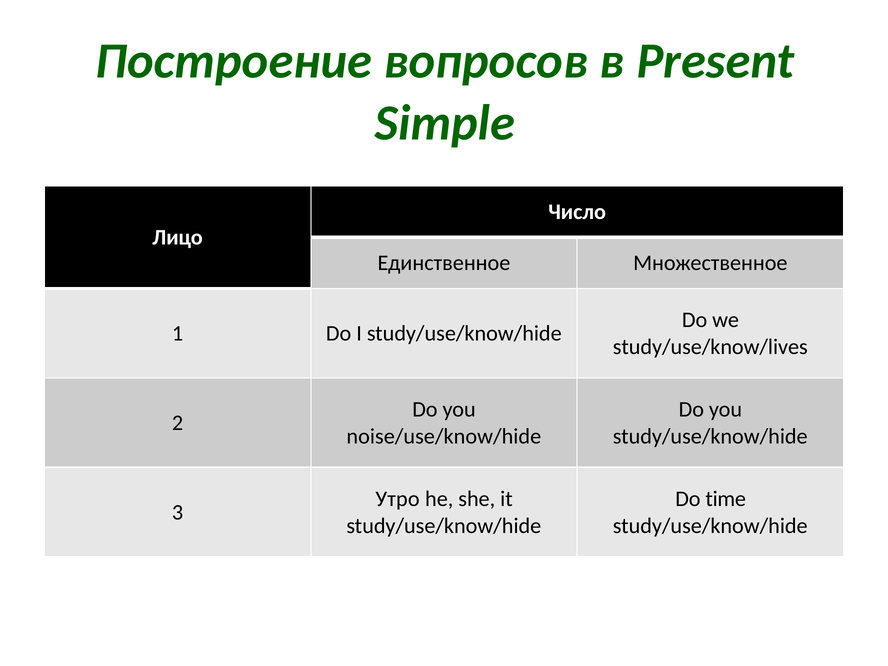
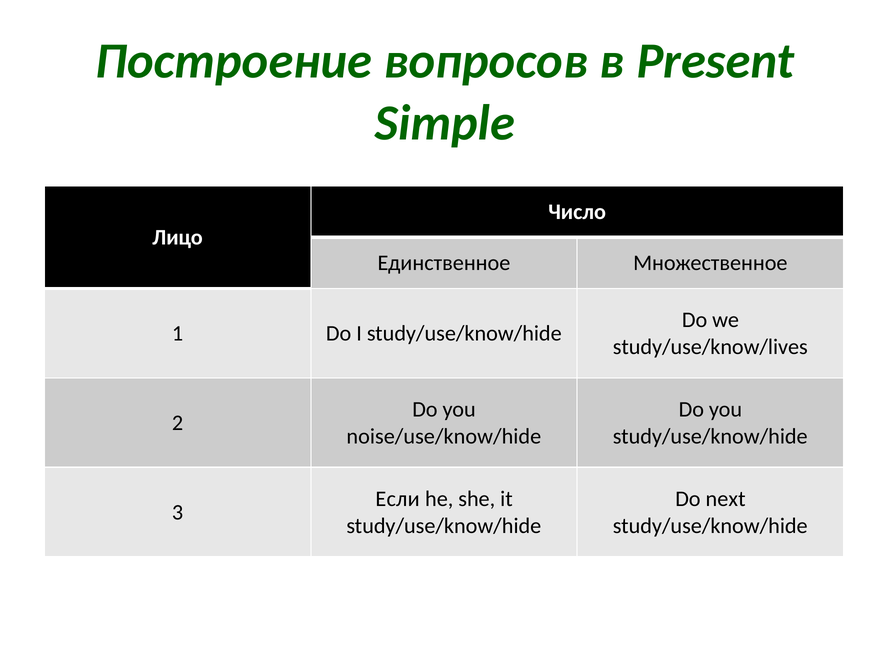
Утро: Утро -> Если
time: time -> next
